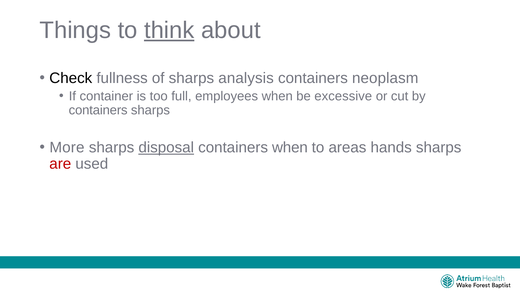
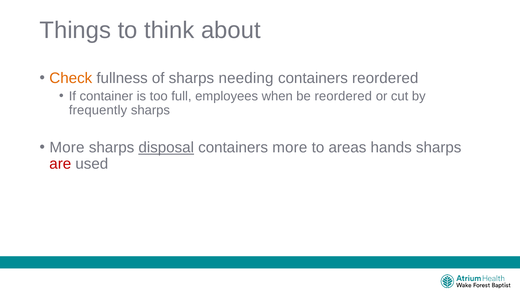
think underline: present -> none
Check colour: black -> orange
analysis: analysis -> needing
containers neoplasm: neoplasm -> reordered
be excessive: excessive -> reordered
containers at (98, 110): containers -> frequently
containers when: when -> more
